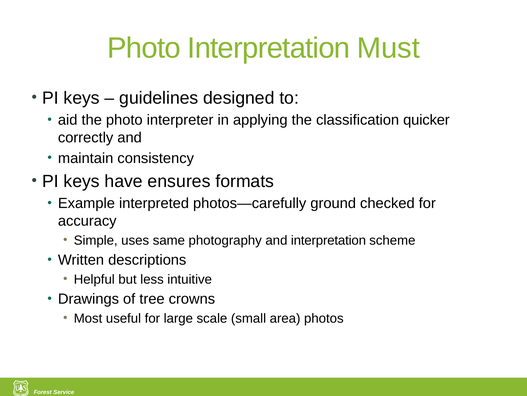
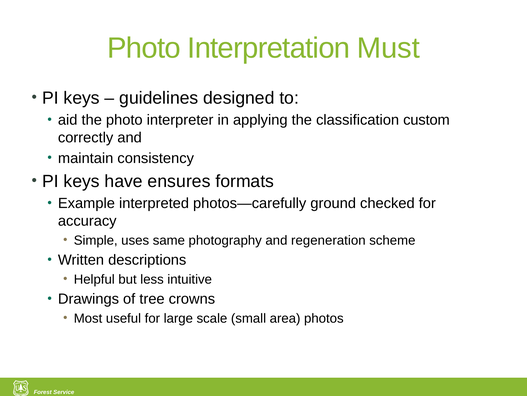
quicker: quicker -> custom
and interpretation: interpretation -> regeneration
